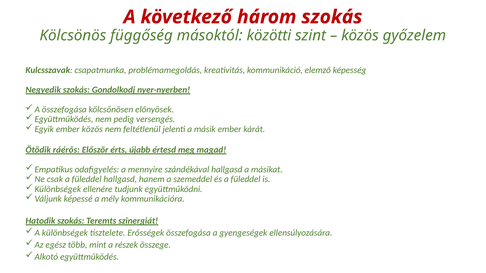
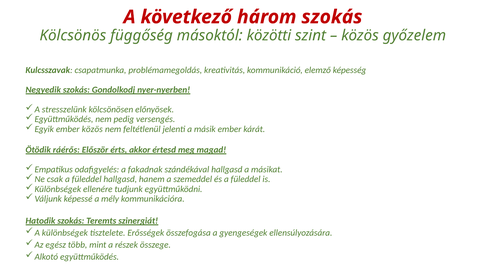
összefogása at (64, 110): összefogása -> stresszelünk
újabb: újabb -> akkor
mennyire: mennyire -> fakadnak
